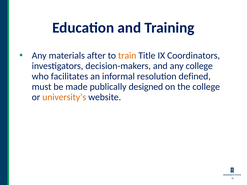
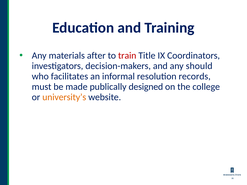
train colour: orange -> red
any college: college -> should
defined: defined -> records
